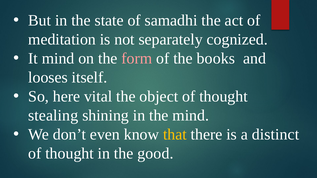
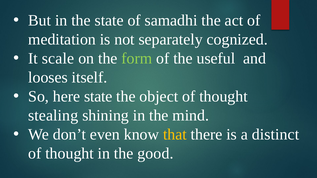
It mind: mind -> scale
form colour: pink -> light green
books: books -> useful
here vital: vital -> state
